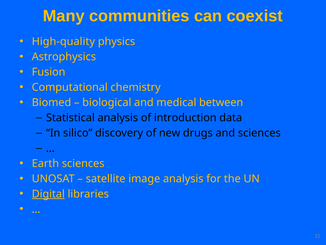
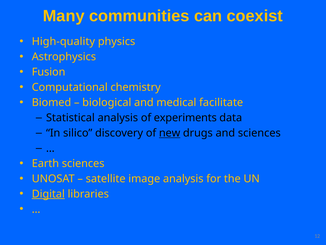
between: between -> facilitate
introduction: introduction -> experiments
new underline: none -> present
